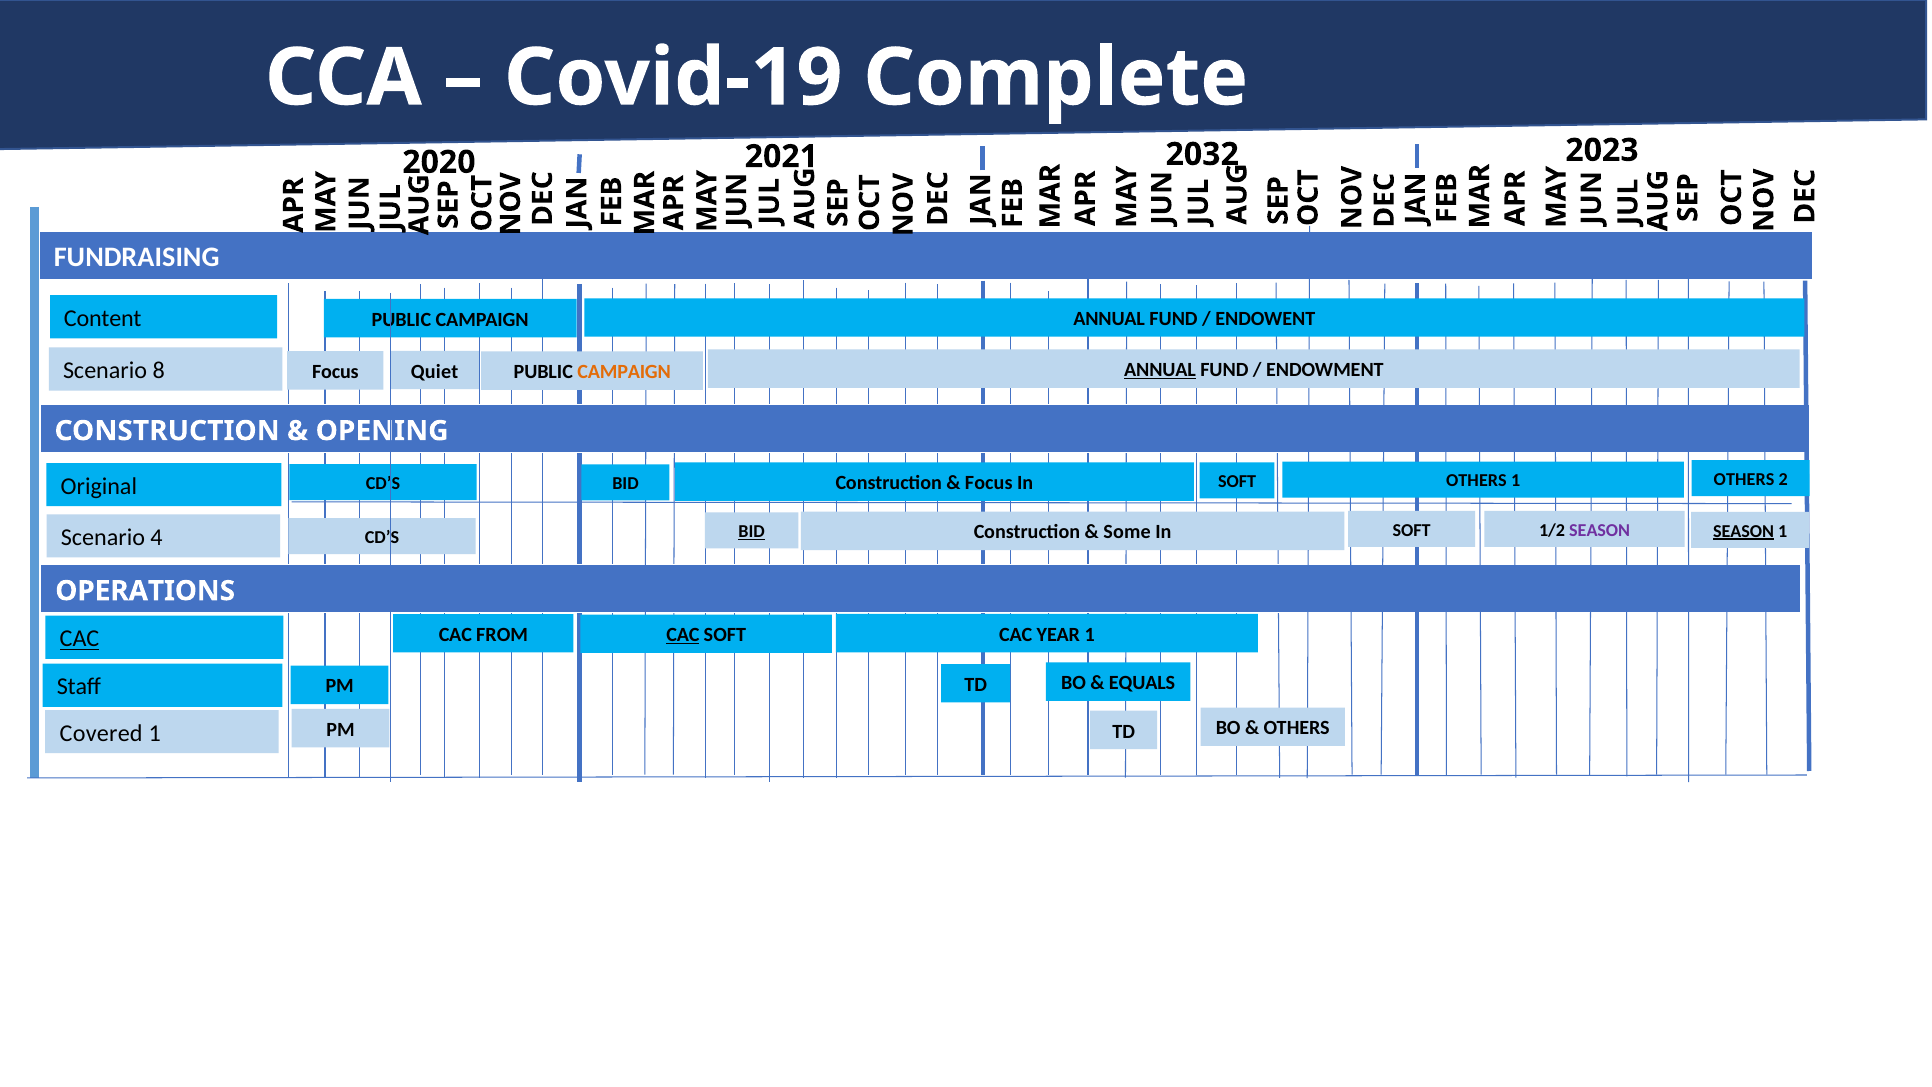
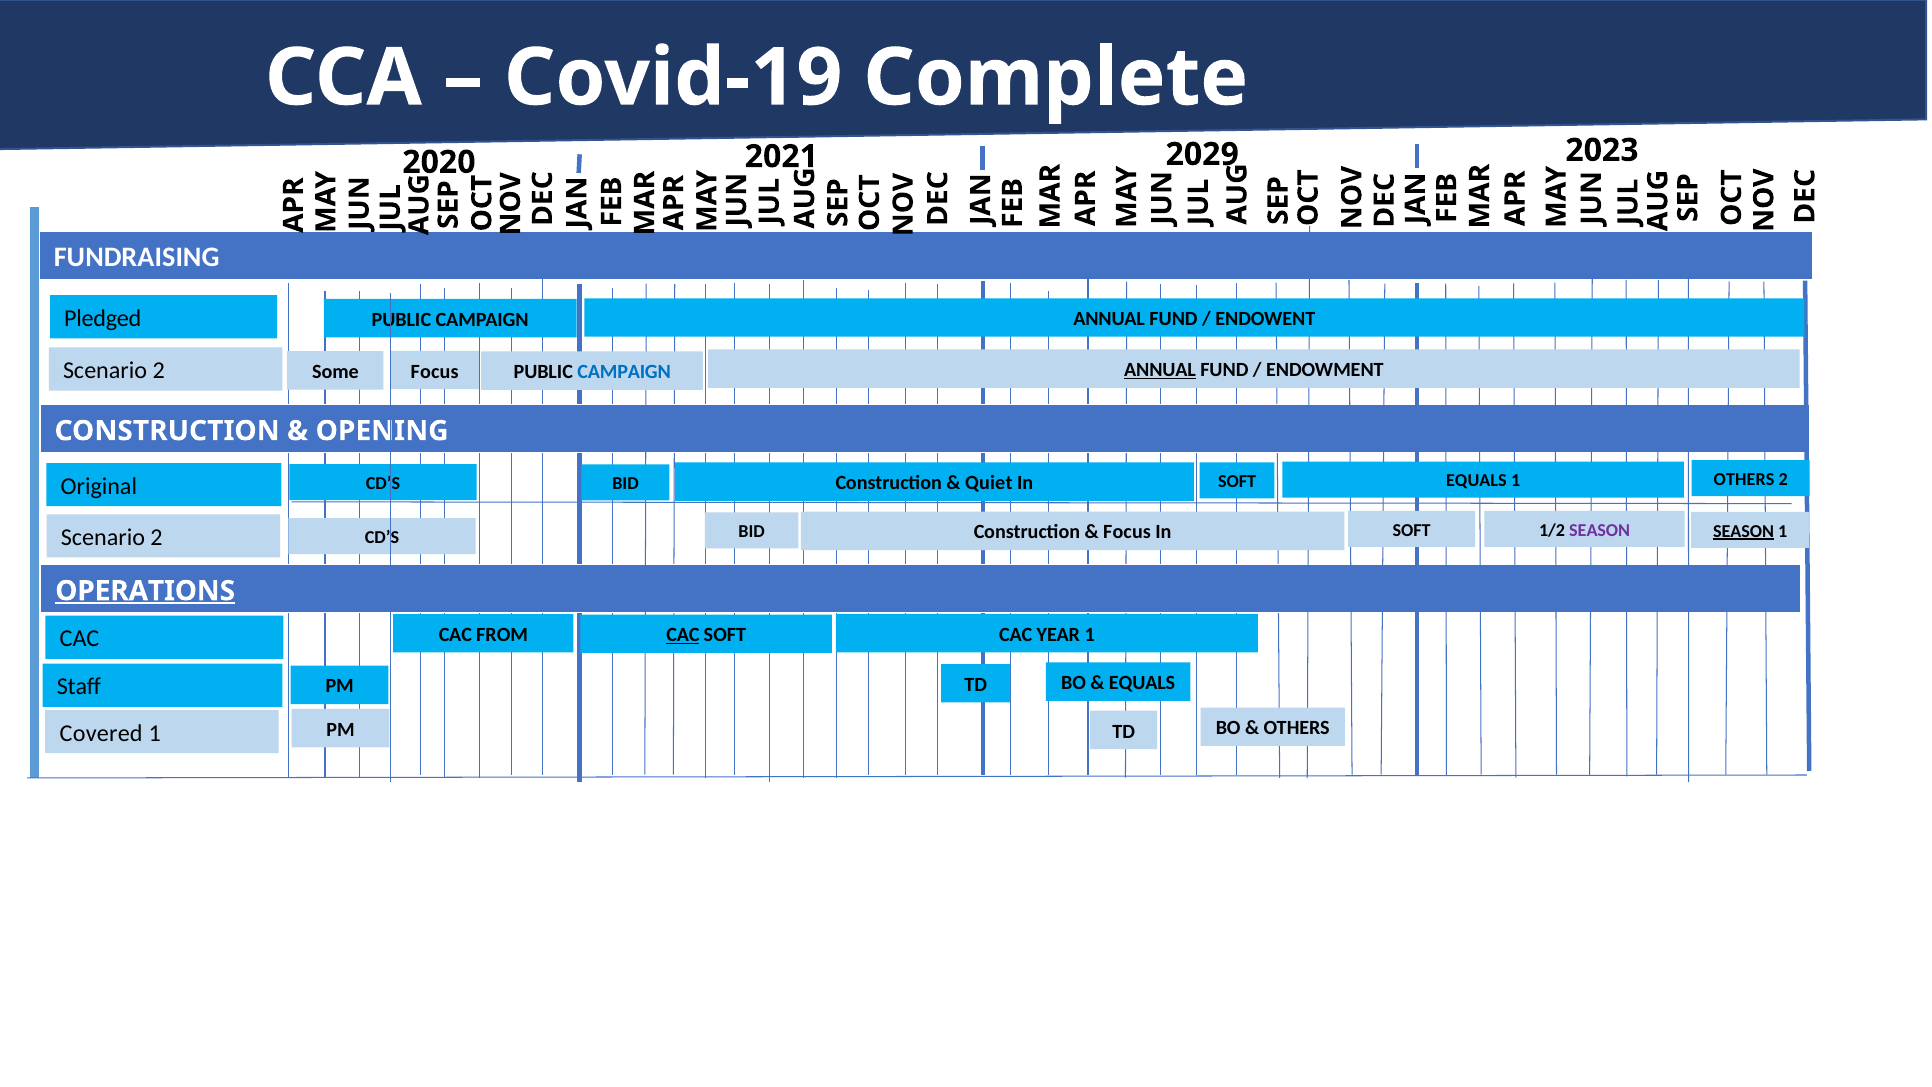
2032: 2032 -> 2029
Content: Content -> Pledged
8 at (159, 371): 8 -> 2
Quiet at (435, 371): Quiet -> Focus
Focus at (335, 372): Focus -> Some
CAMPAIGN at (624, 372) colour: orange -> blue
SOFT OTHERS: OTHERS -> EQUALS
Focus at (989, 483): Focus -> Quiet
Some at (1127, 532): Some -> Focus
4 at (157, 537): 4 -> 2
BID at (752, 531) underline: present -> none
OPERATIONS underline: none -> present
CAC at (79, 639) underline: present -> none
